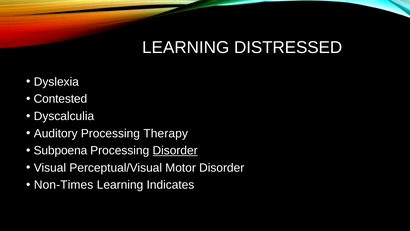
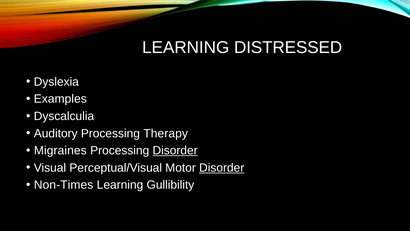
Contested: Contested -> Examples
Subpoena: Subpoena -> Migraines
Disorder at (222, 168) underline: none -> present
Indicates: Indicates -> Gullibility
